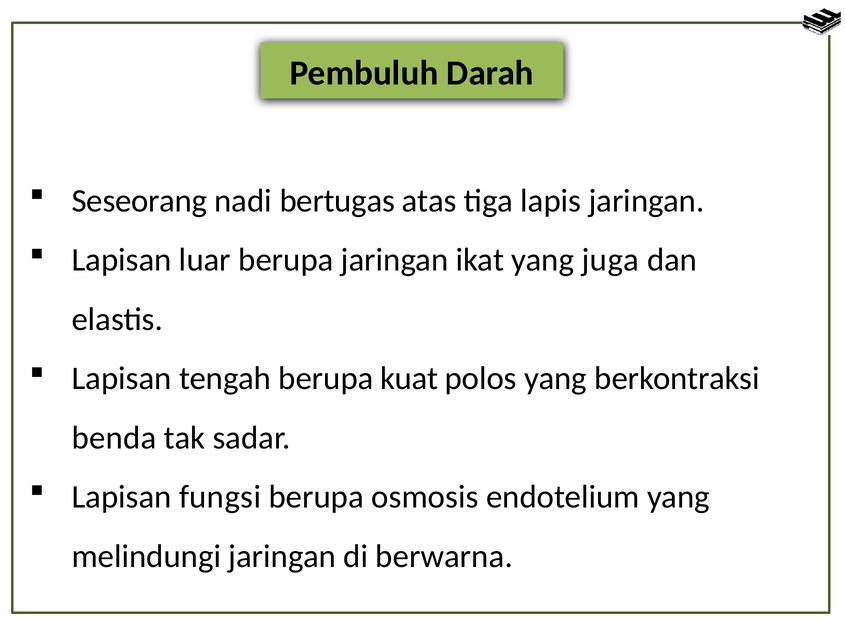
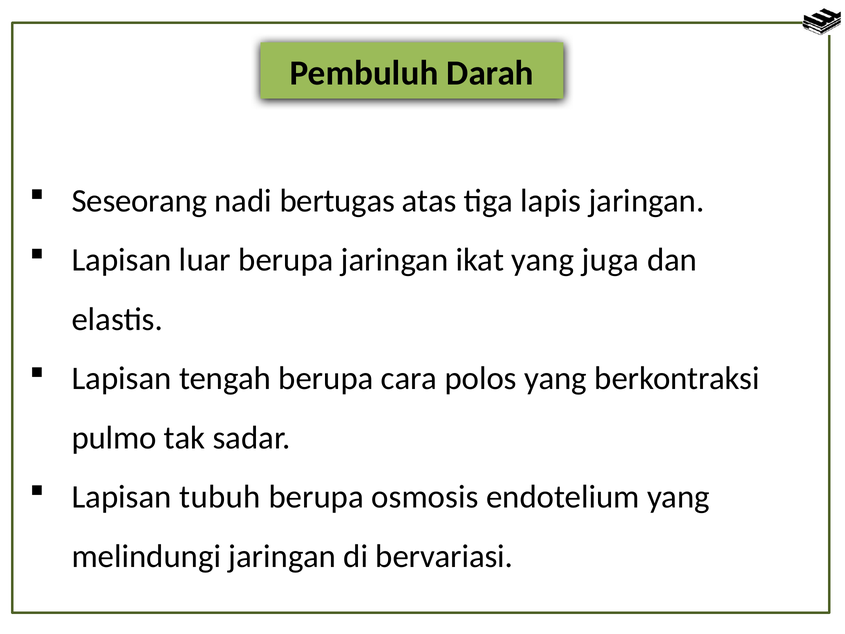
kuat: kuat -> cara
benda: benda -> pulmo
fungsi: fungsi -> tubuh
berwarna: berwarna -> bervariasi
